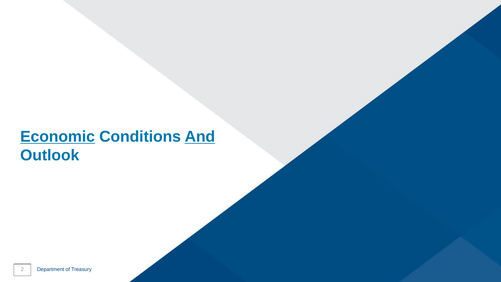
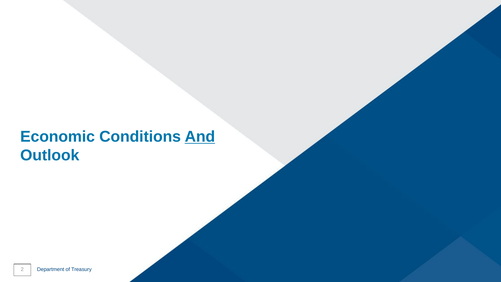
Economic underline: present -> none
